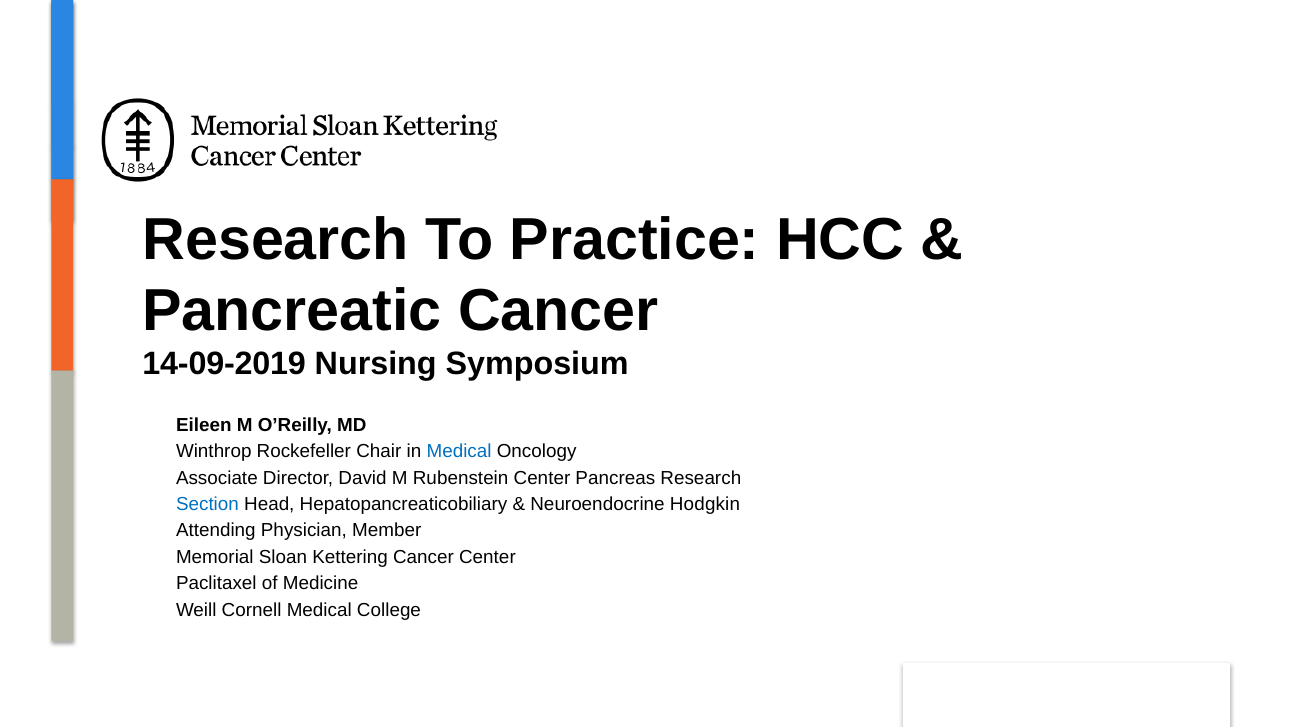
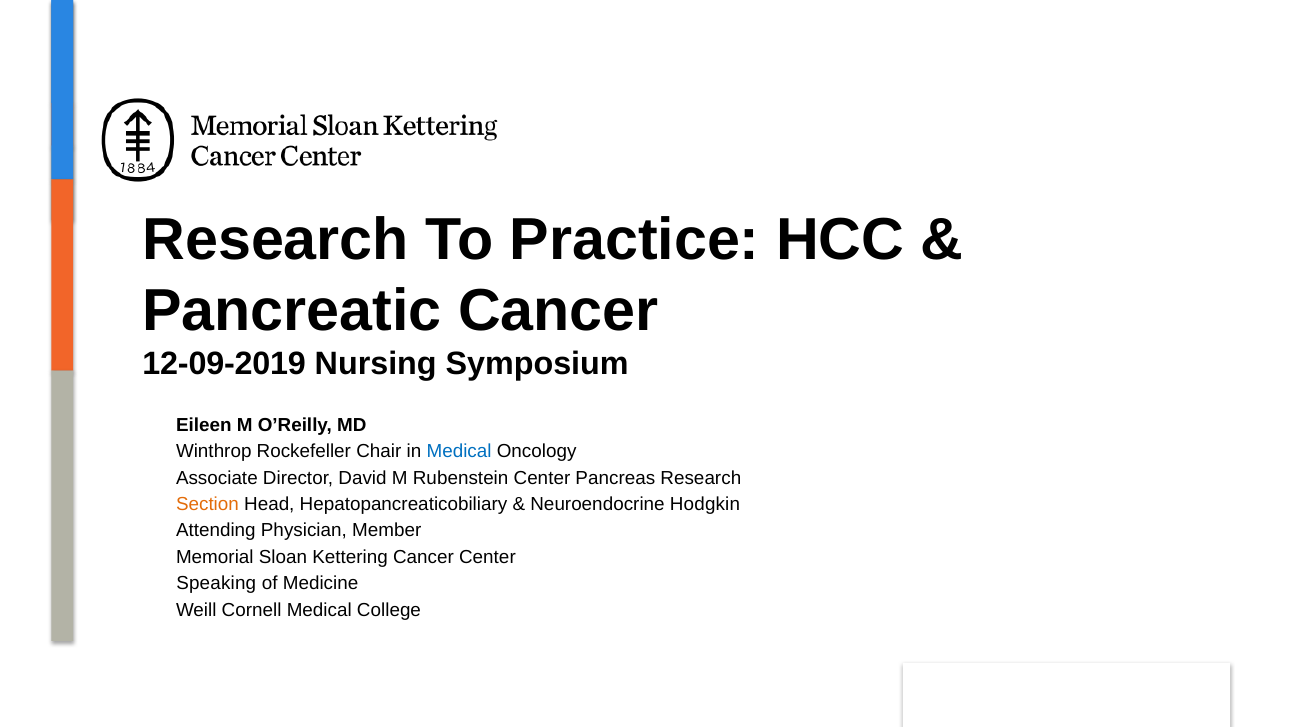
14-09-2019: 14-09-2019 -> 12-09-2019
Section colour: blue -> orange
Paclitaxel: Paclitaxel -> Speaking
